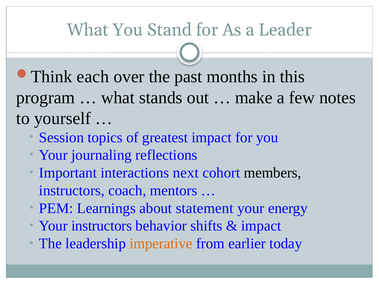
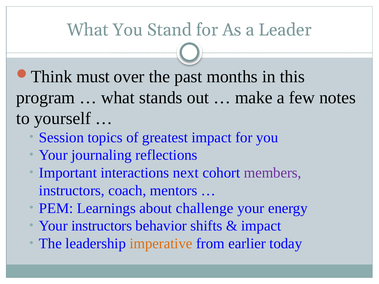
each: each -> must
members colour: black -> purple
statement: statement -> challenge
